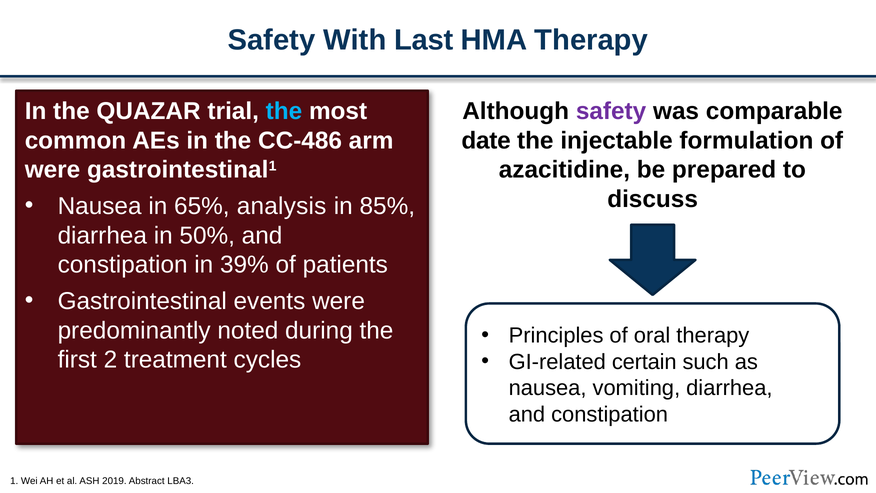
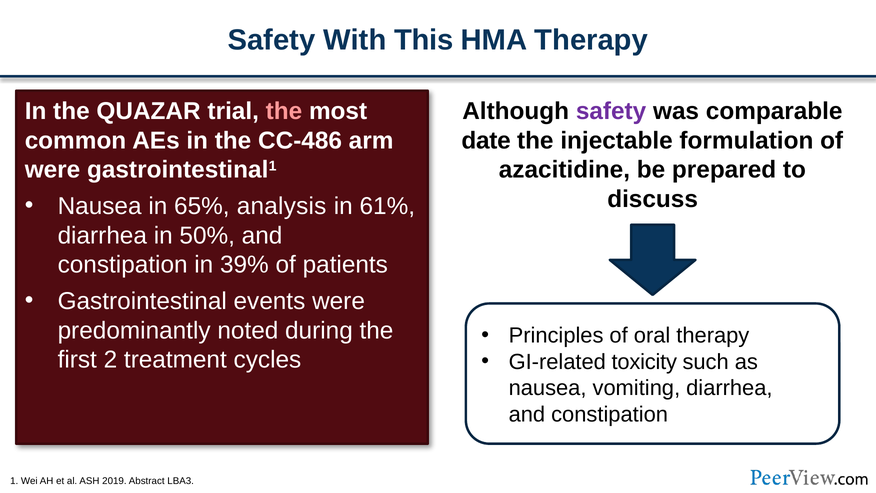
Last: Last -> This
the at (284, 111) colour: light blue -> pink
85%: 85% -> 61%
certain: certain -> toxicity
